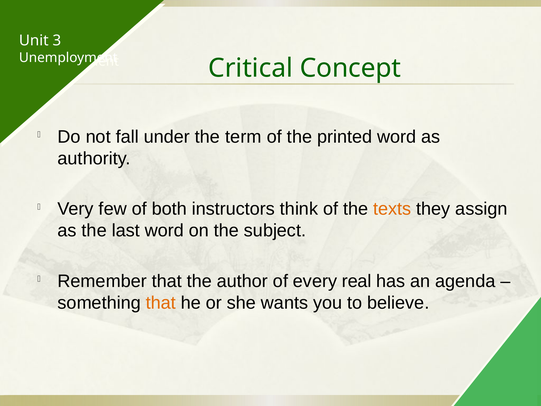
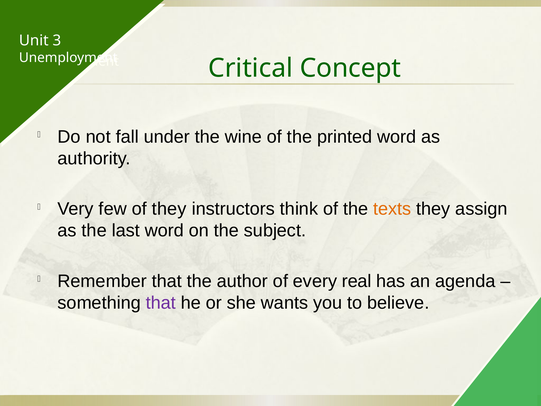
term: term -> wine
of both: both -> they
that at (161, 303) colour: orange -> purple
